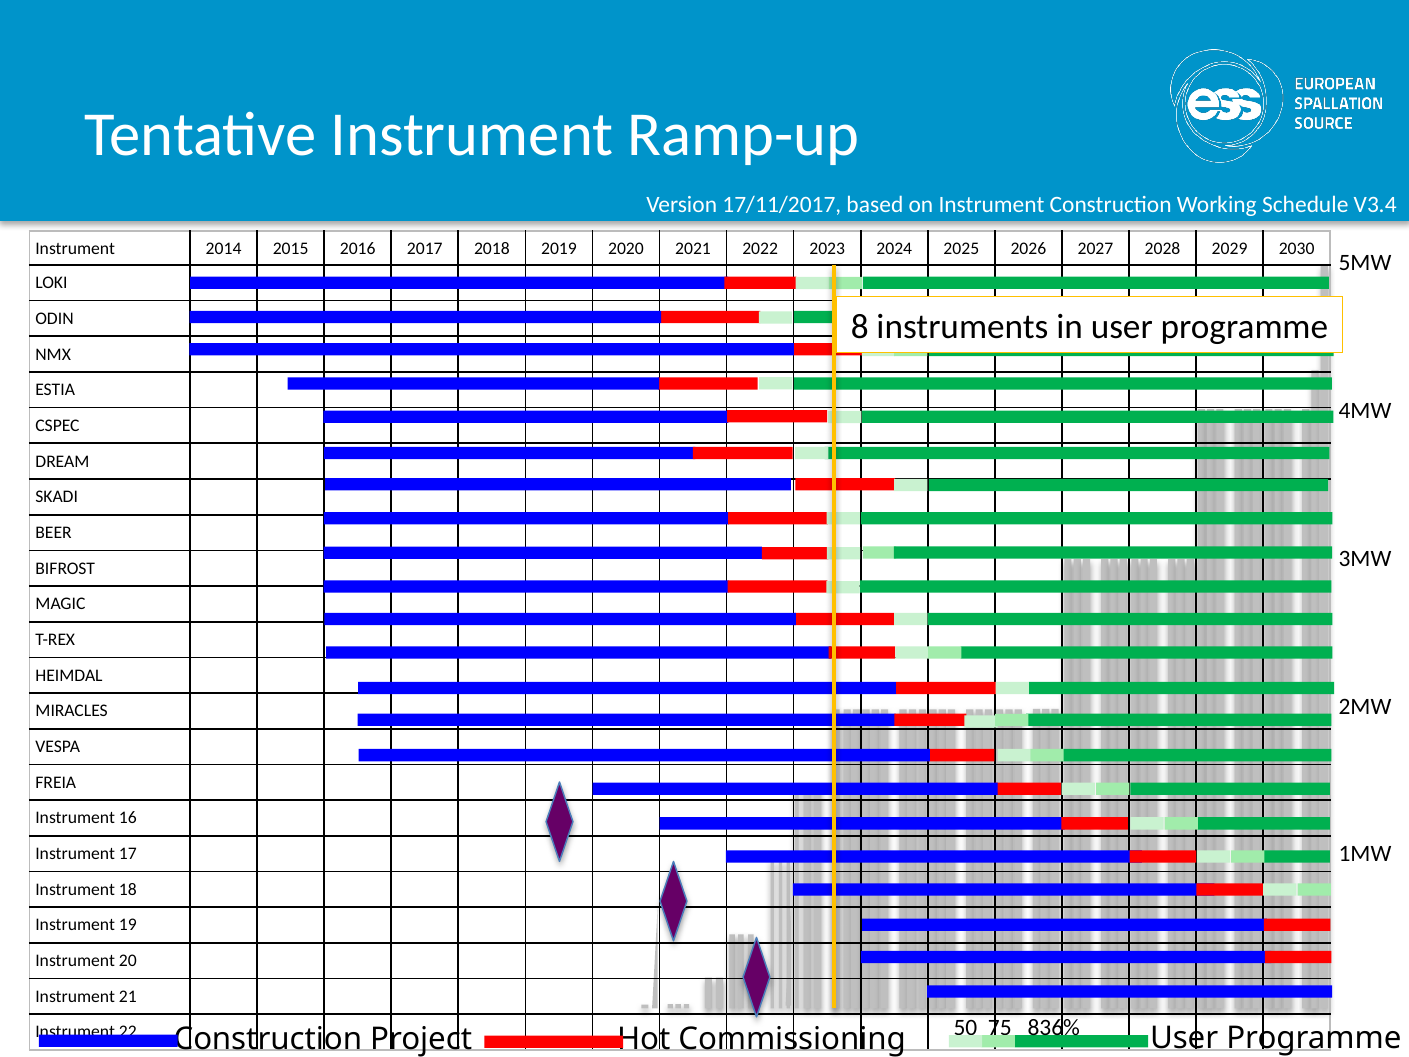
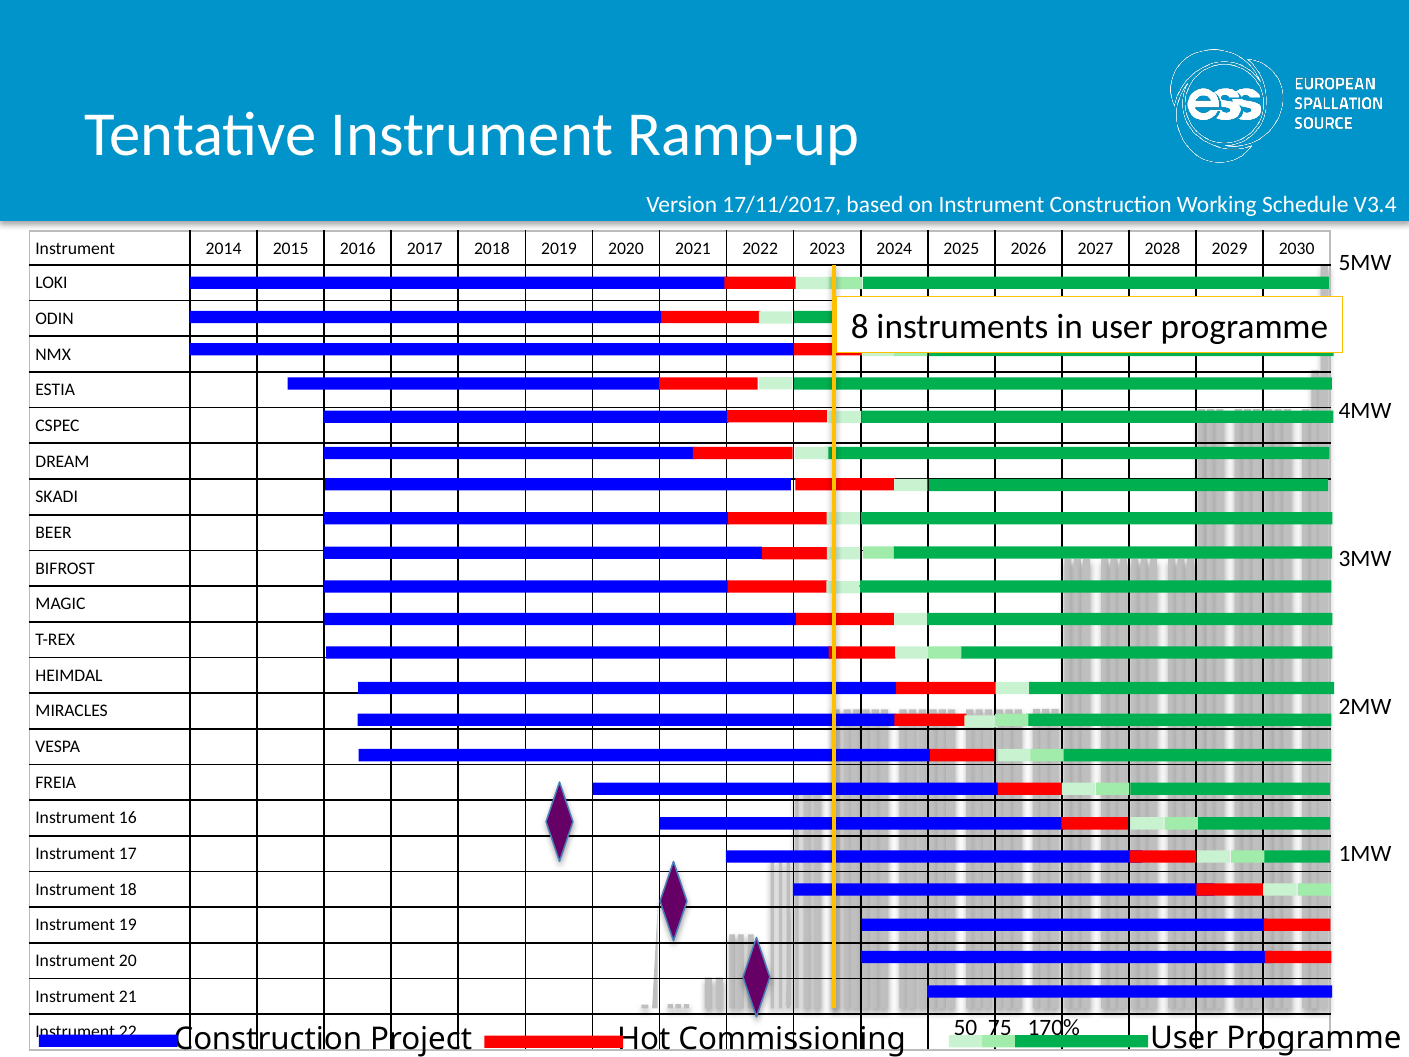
836%: 836% -> 170%
